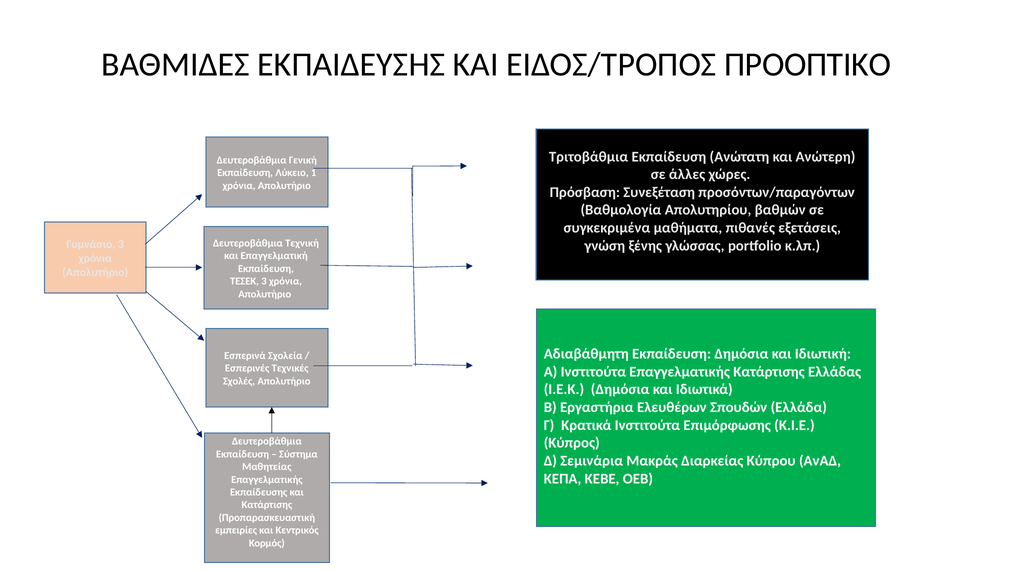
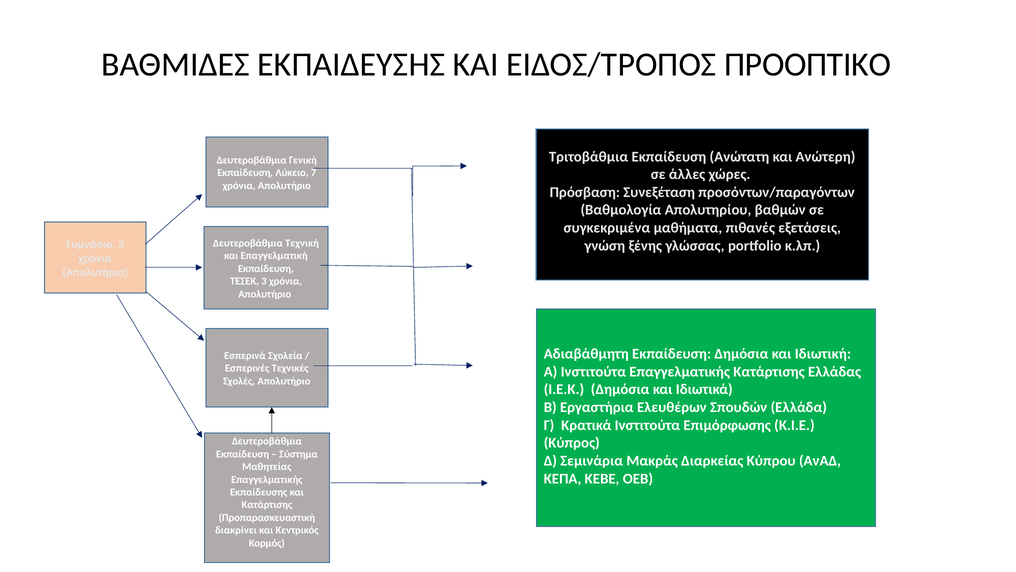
1: 1 -> 7
εμπειρίες: εμπειρίες -> διακρίνει
